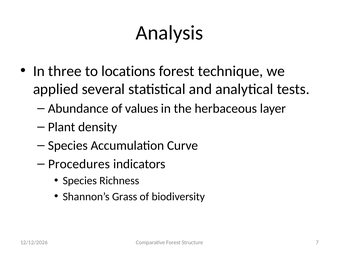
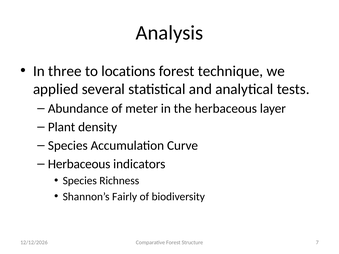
values: values -> meter
Procedures at (79, 164): Procedures -> Herbaceous
Grass: Grass -> Fairly
